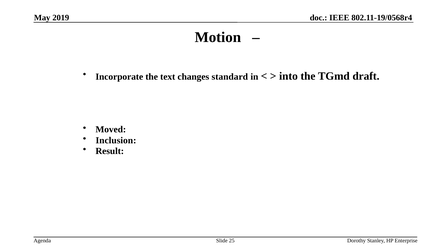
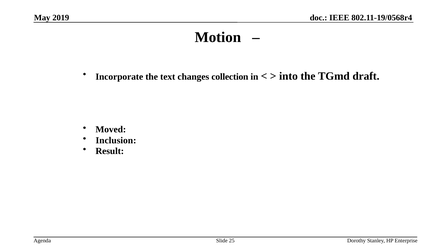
standard: standard -> collection
